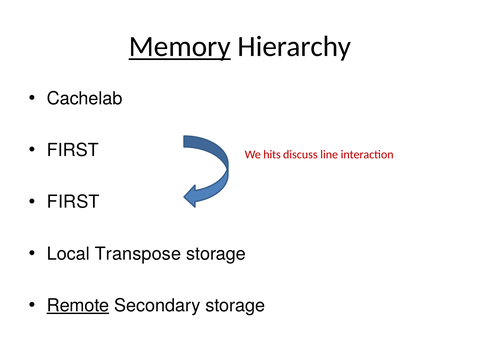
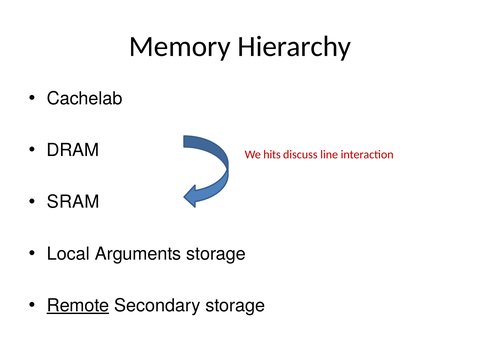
Memory underline: present -> none
FIRST at (73, 150): FIRST -> DRAM
FIRST at (73, 202): FIRST -> SRAM
Transpose: Transpose -> Arguments
